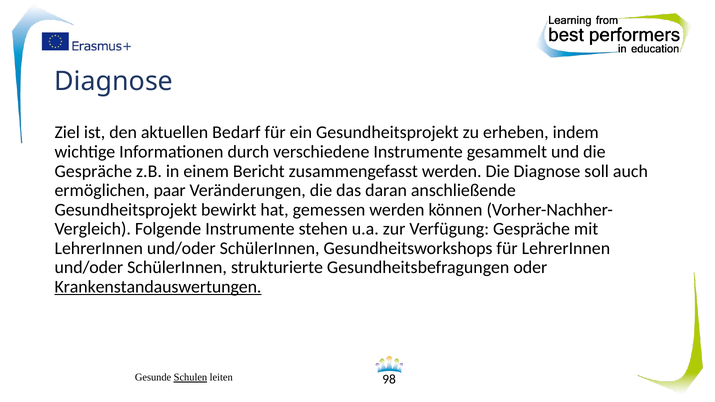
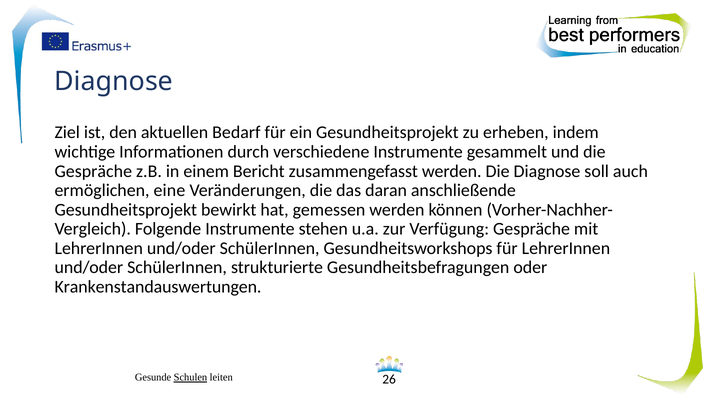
paar: paar -> eine
Krankenstandauswertungen underline: present -> none
98: 98 -> 26
